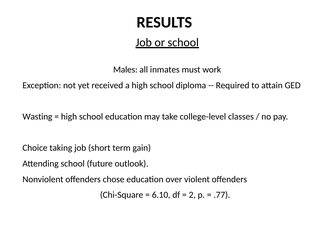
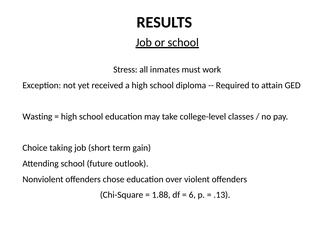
Males: Males -> Stress
6.10: 6.10 -> 1.88
2: 2 -> 6
.77: .77 -> .13
